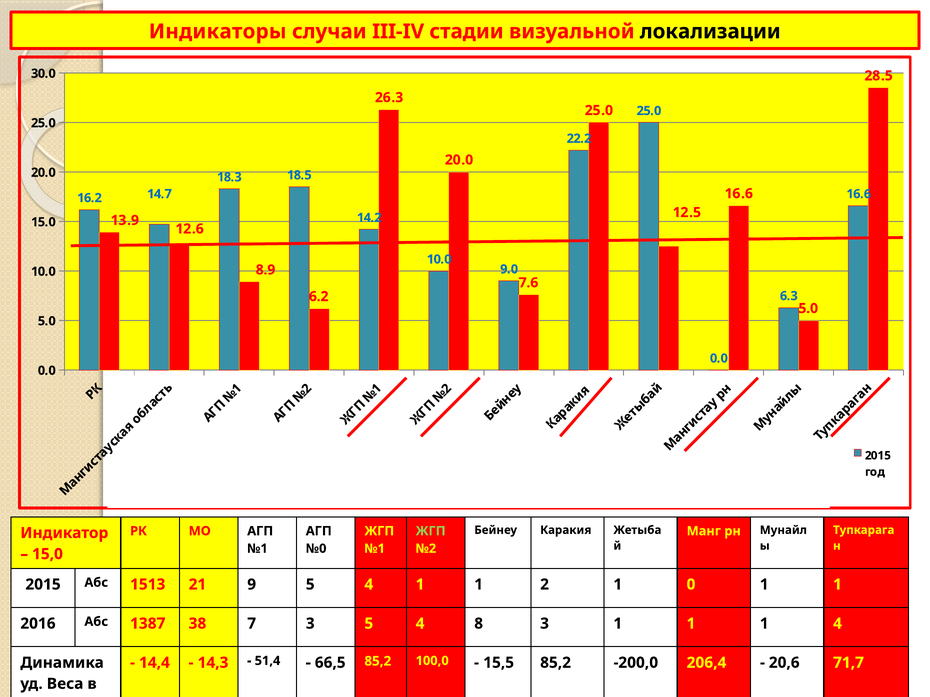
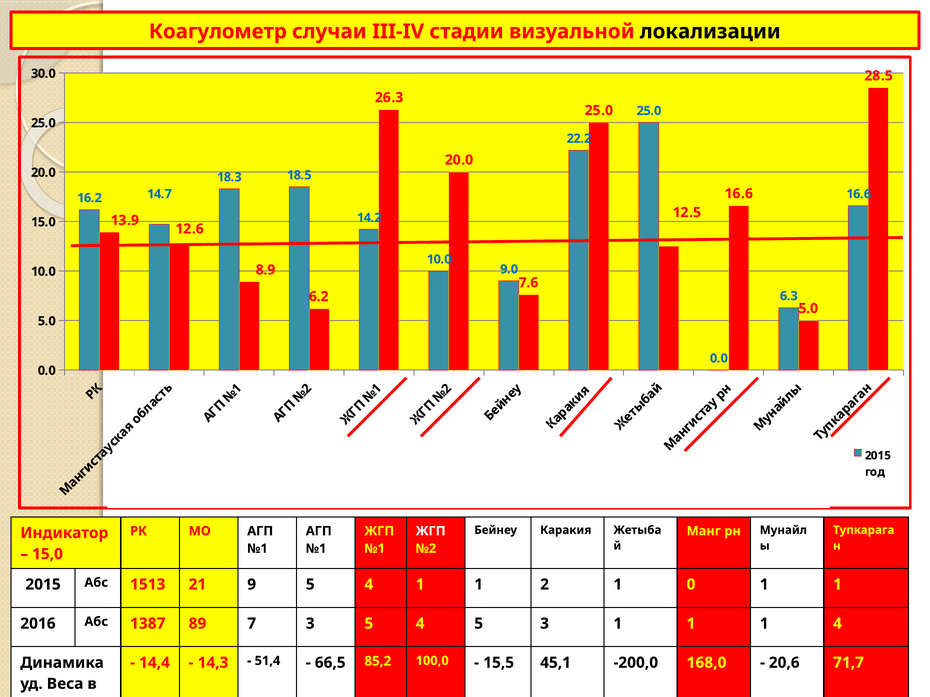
Индикаторы: Индикаторы -> Коагулометр
ЖГП at (431, 531) colour: light green -> white
№0 at (316, 549): №0 -> №1
38: 38 -> 89
4 8: 8 -> 5
15,5 85,2: 85,2 -> 45,1
206,4: 206,4 -> 168,0
